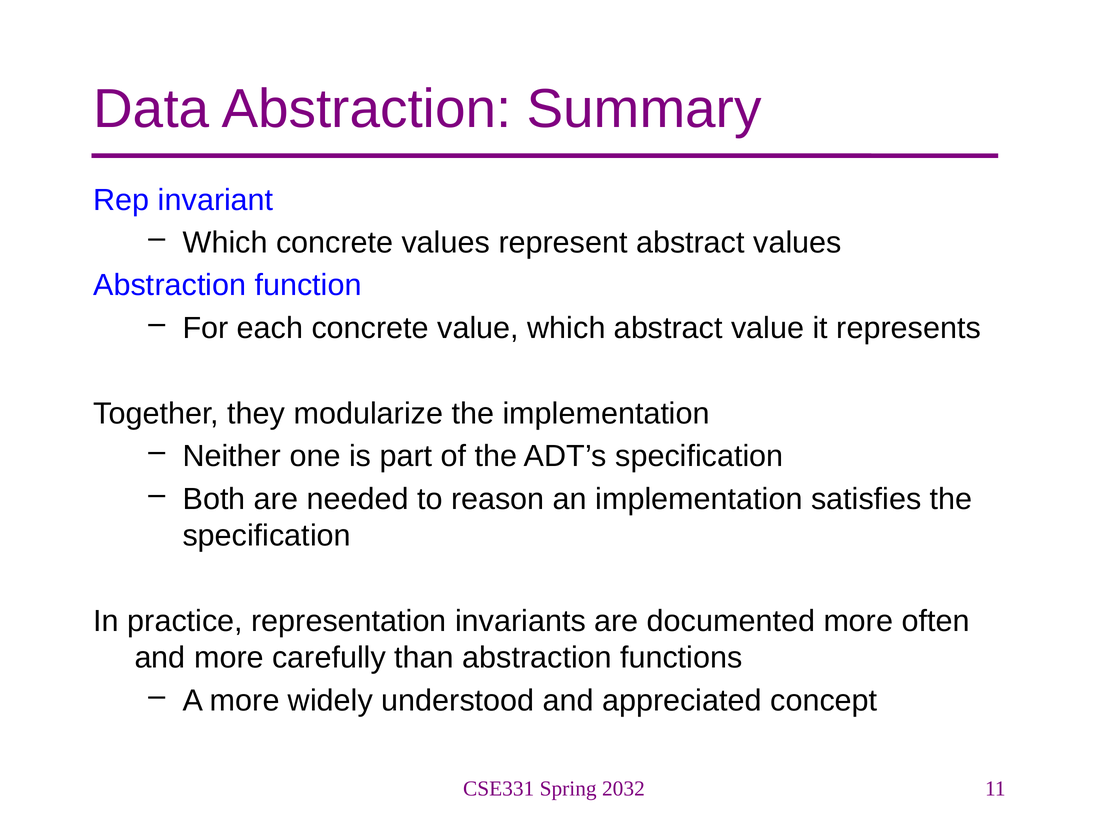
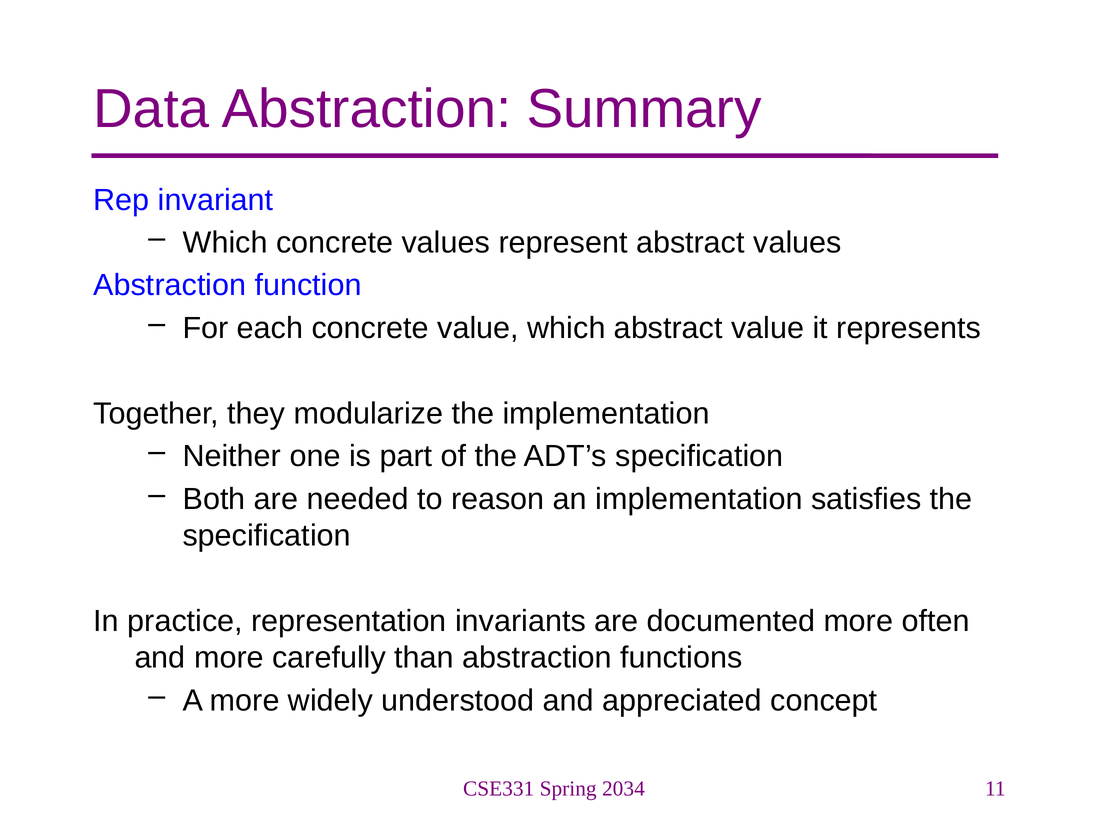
2032: 2032 -> 2034
